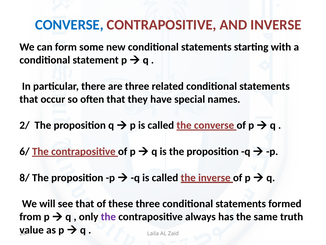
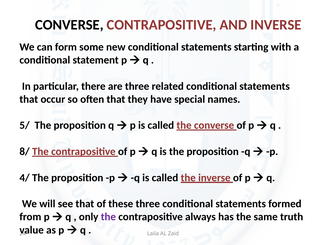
CONVERSE at (69, 25) colour: blue -> black
2/: 2/ -> 5/
6/: 6/ -> 8/
8/: 8/ -> 4/
